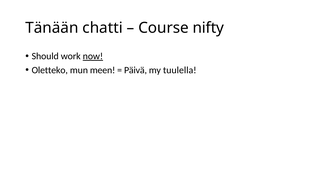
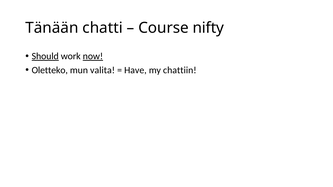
Should underline: none -> present
meen: meen -> valita
Päivä: Päivä -> Have
tuulella: tuulella -> chattiin
